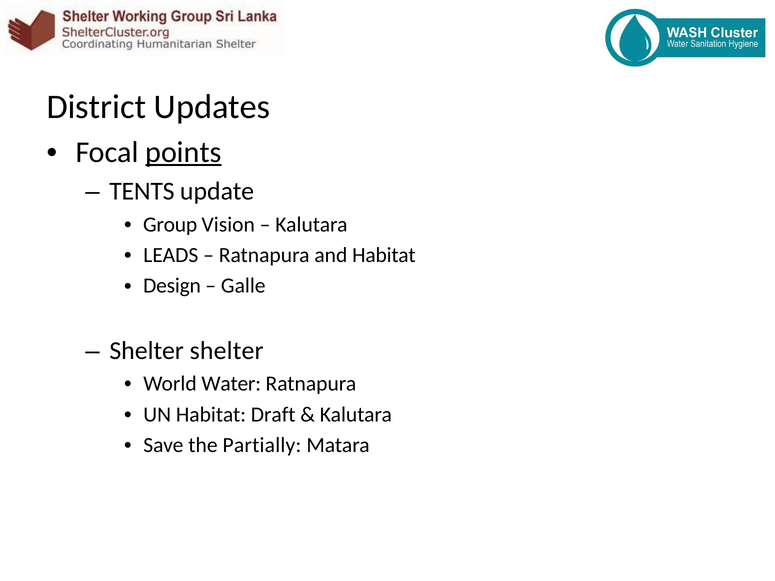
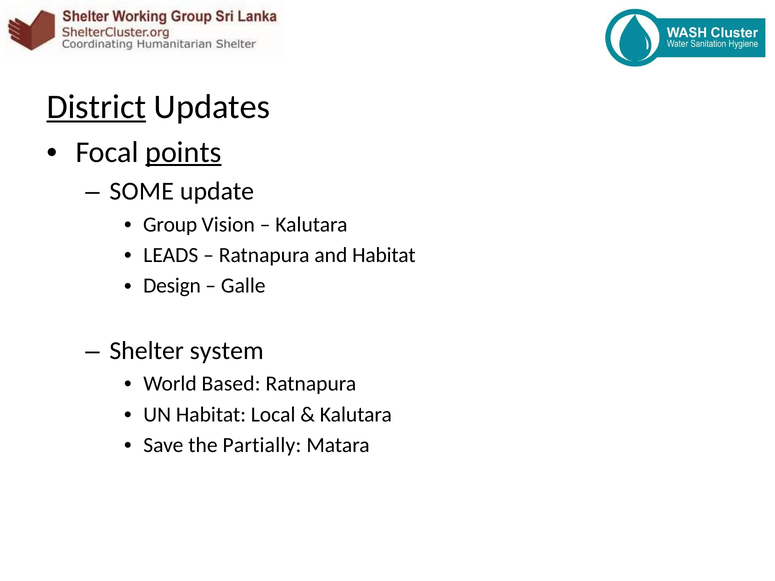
District underline: none -> present
TENTS: TENTS -> SOME
Shelter shelter: shelter -> system
Water: Water -> Based
Draft: Draft -> Local
